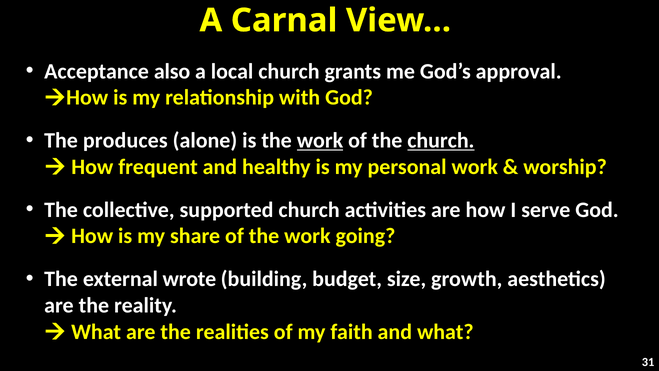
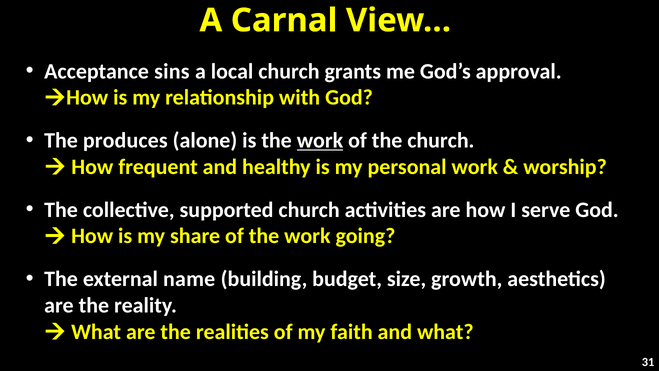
also: also -> sins
church at (441, 140) underline: present -> none
wrote: wrote -> name
